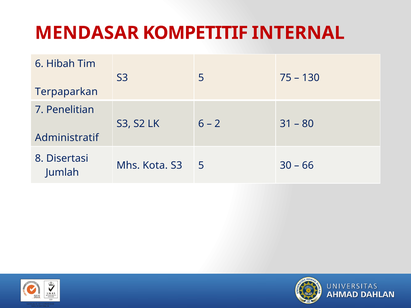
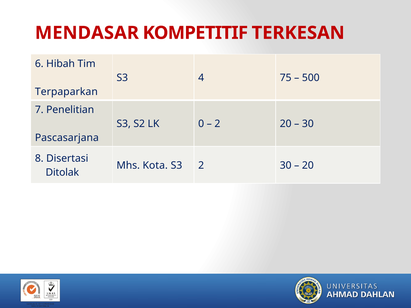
INTERNAL: INTERNAL -> TERKESAN
5 at (201, 78): 5 -> 4
130: 130 -> 500
LK 6: 6 -> 0
2 31: 31 -> 20
80 at (308, 124): 80 -> 30
Administratif: Administratif -> Pascasarjana
5 at (201, 165): 5 -> 2
66 at (308, 165): 66 -> 20
Jumlah: Jumlah -> Ditolak
